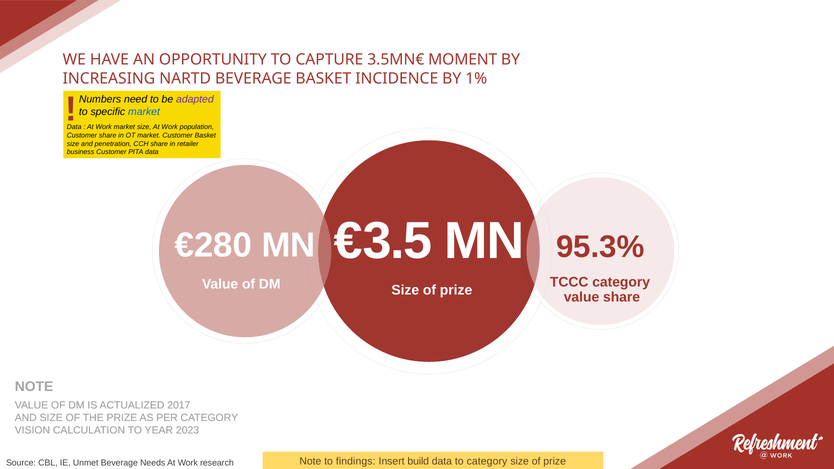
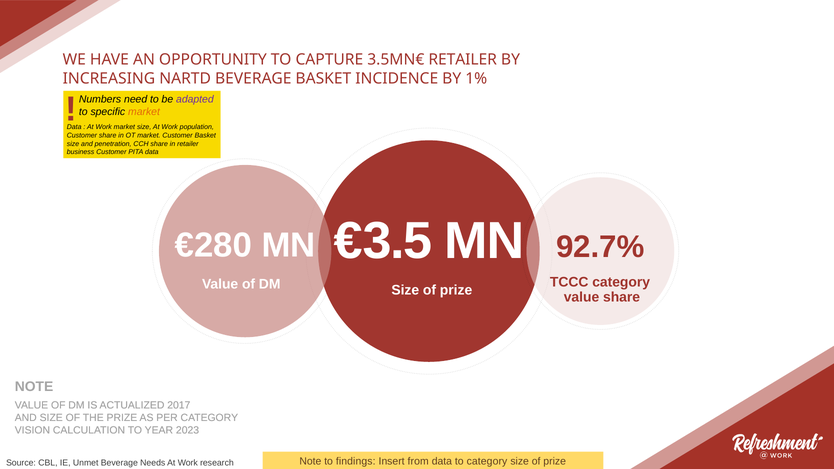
3.5MN€ MOMENT: MOMENT -> RETAILER
market at (144, 112) colour: blue -> orange
95.3%: 95.3% -> 92.7%
build: build -> from
